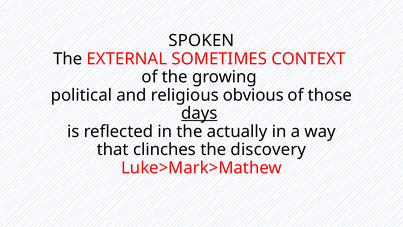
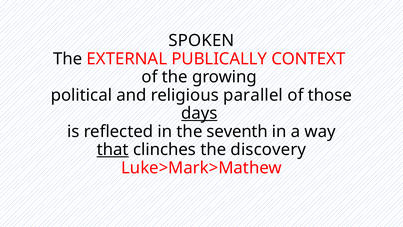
SOMETIMES: SOMETIMES -> PUBLICALLY
obvious: obvious -> parallel
actually: actually -> seventh
that underline: none -> present
